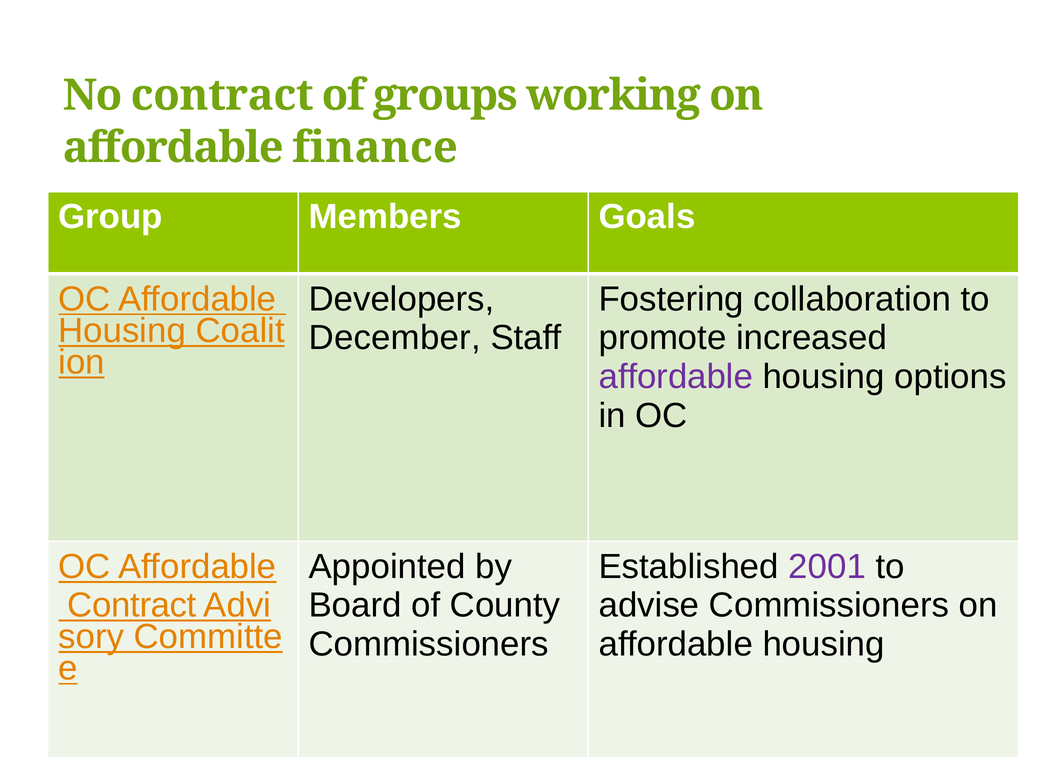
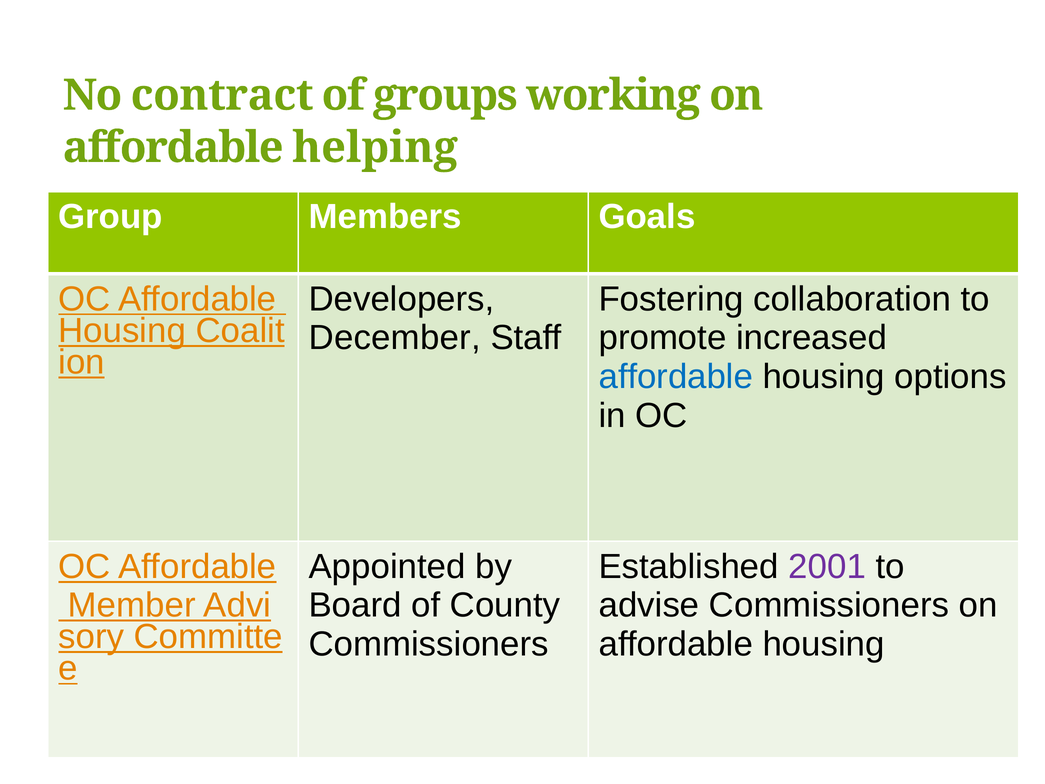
finance: finance -> helping
affordable at (676, 377) colour: purple -> blue
Contract at (132, 605): Contract -> Member
